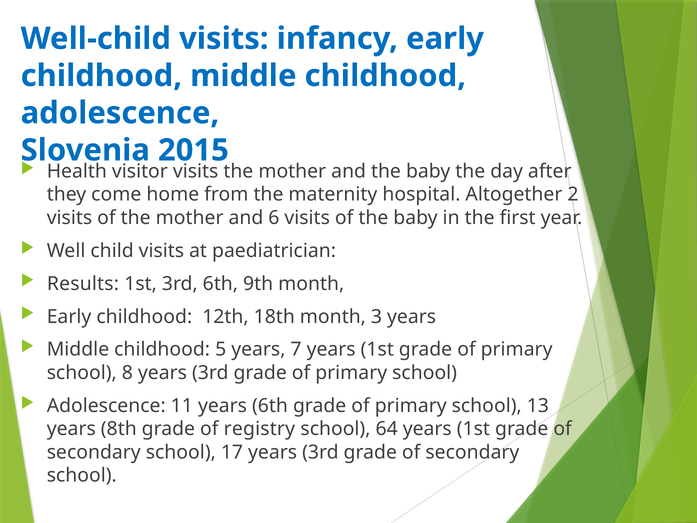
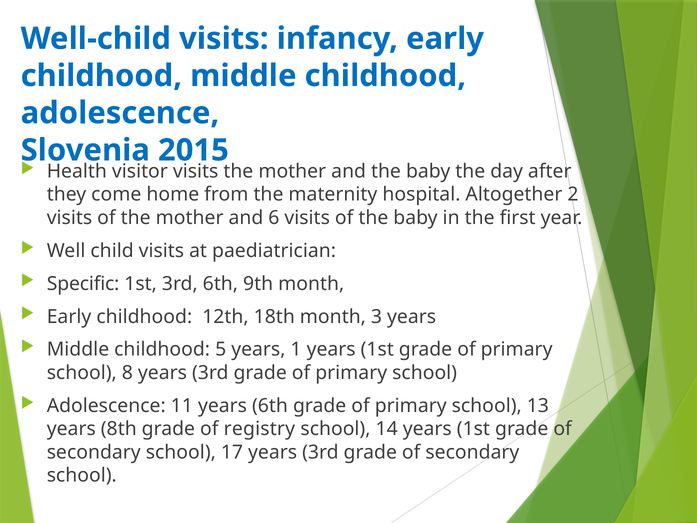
Results: Results -> Specific
7: 7 -> 1
64: 64 -> 14
